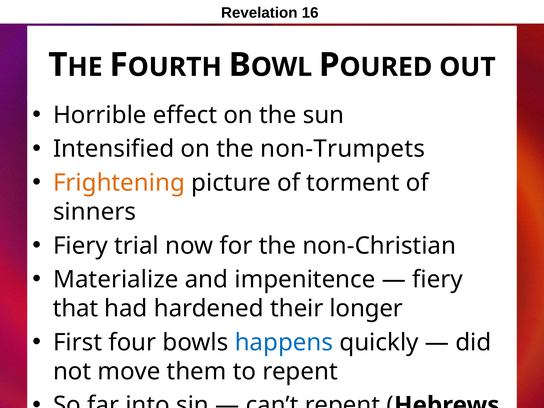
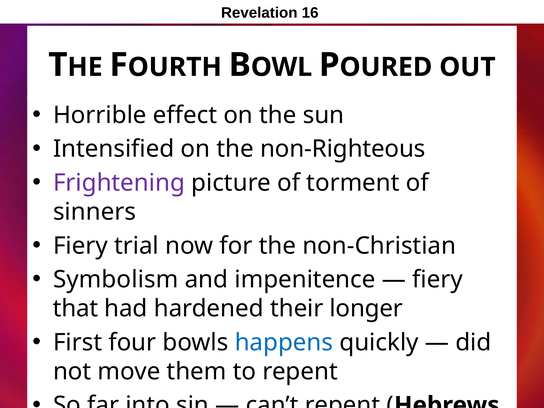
non-Trumpets: non-Trumpets -> non-Righteous
Frightening colour: orange -> purple
Materialize: Materialize -> Symbolism
